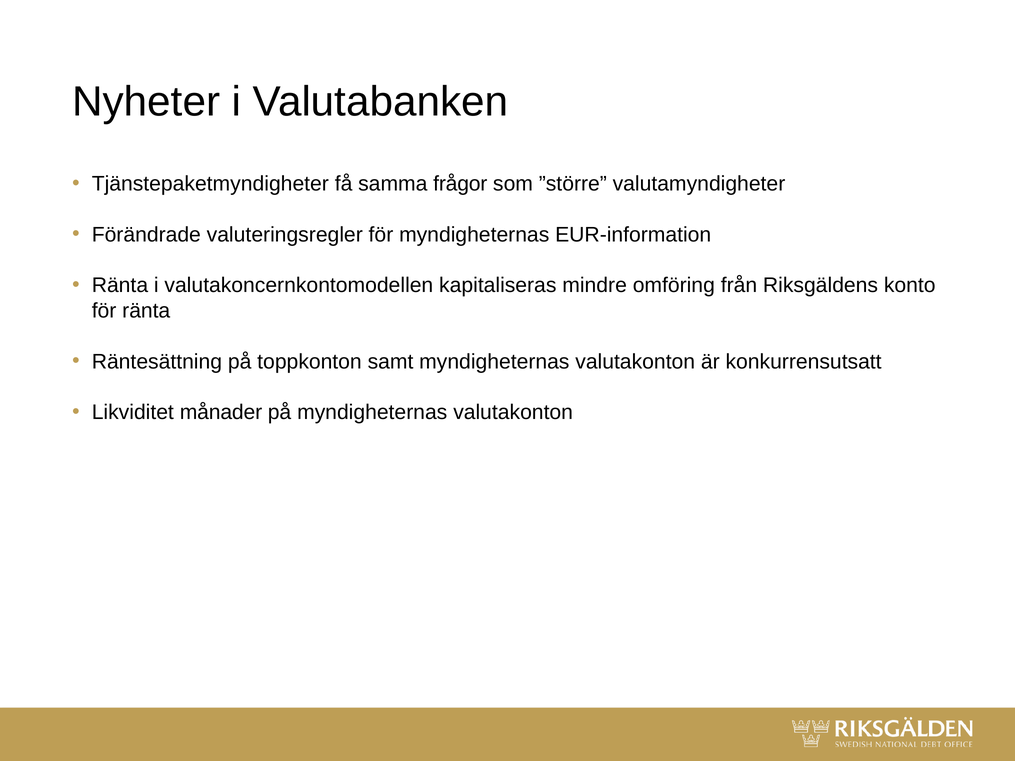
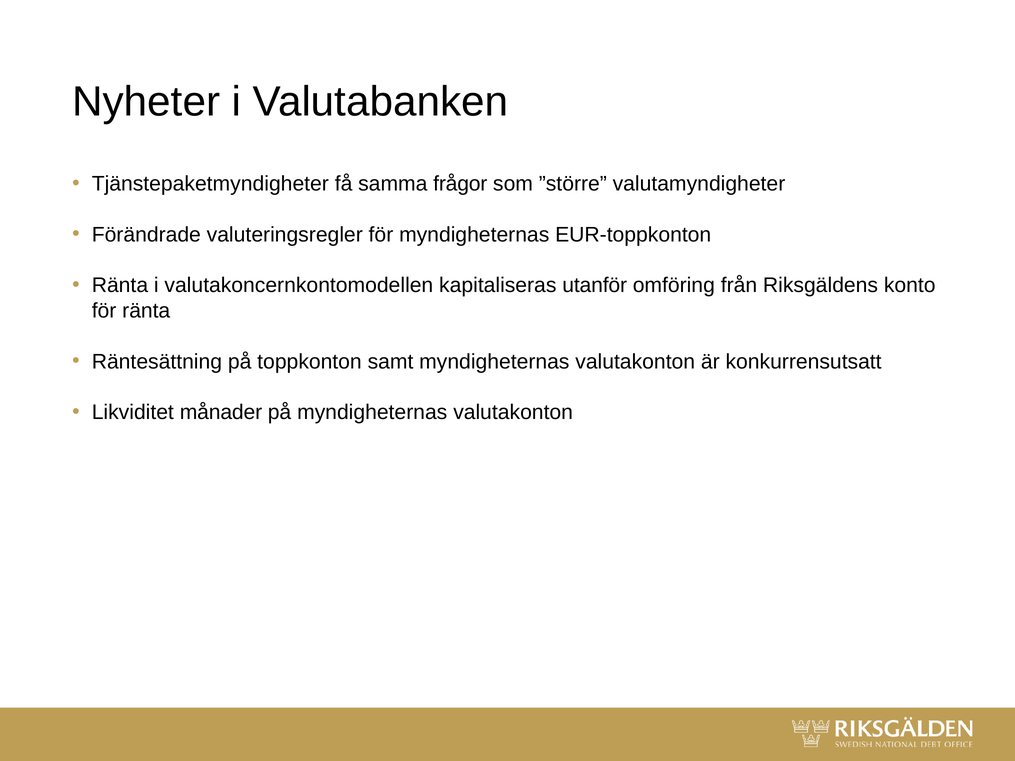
EUR-information: EUR-information -> EUR-toppkonton
mindre: mindre -> utanför
